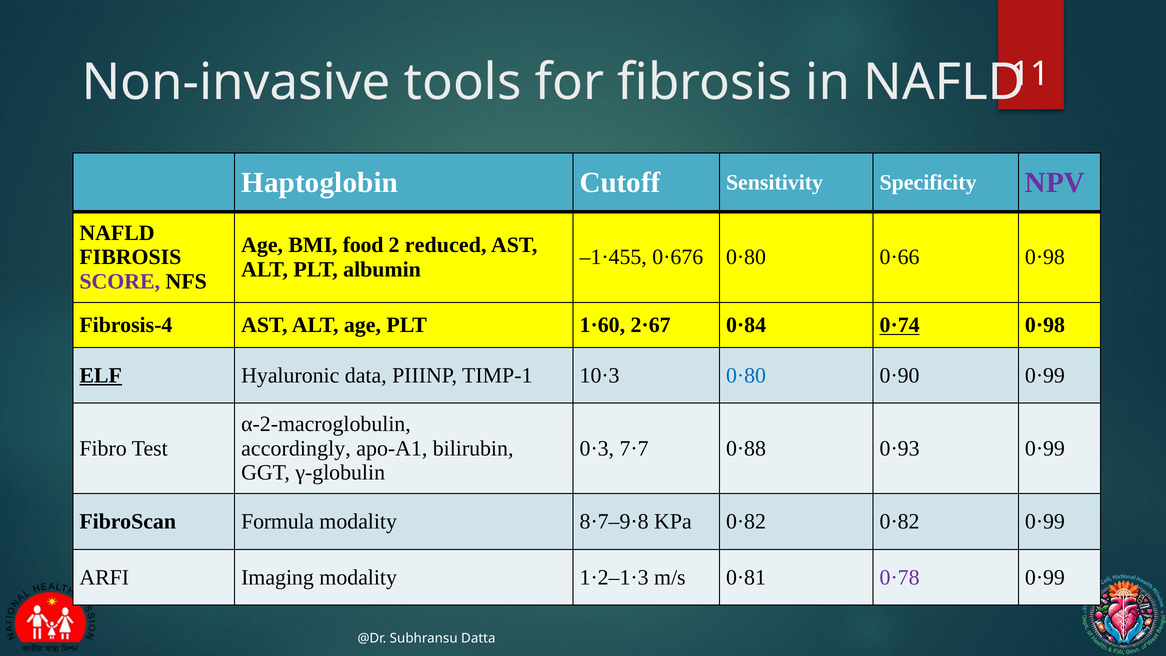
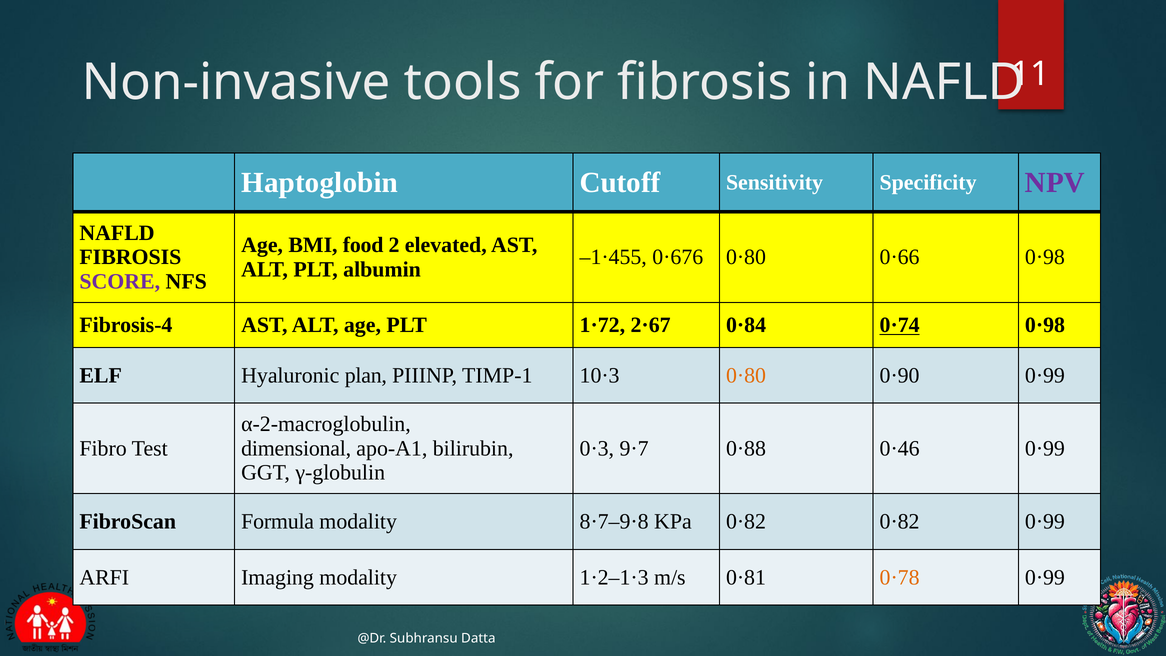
reduced: reduced -> elevated
1·60: 1·60 -> 1·72
ELF underline: present -> none
data: data -> plan
0·80 at (746, 375) colour: blue -> orange
accordingly: accordingly -> dimensional
7·7: 7·7 -> 9·7
0·93: 0·93 -> 0·46
0·78 colour: purple -> orange
